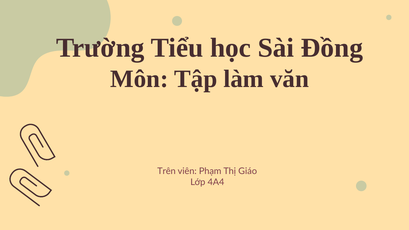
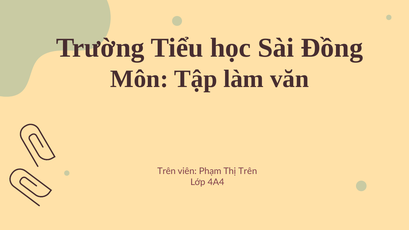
Thị Giáo: Giáo -> Trên
